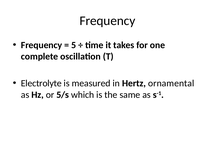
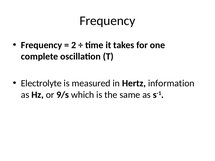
5: 5 -> 2
ornamental: ornamental -> information
5/s: 5/s -> 9/s
